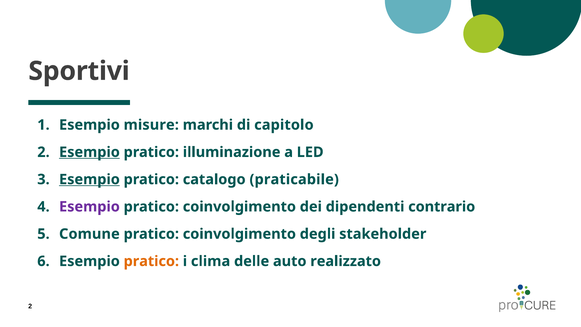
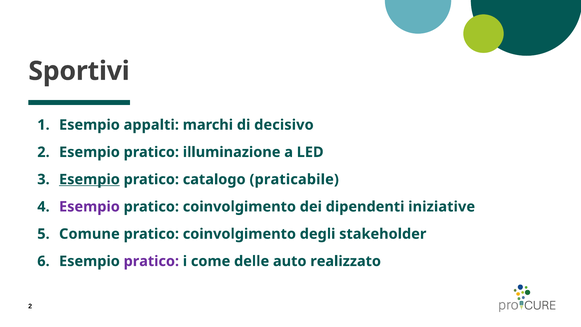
misure: misure -> appalti
capitolo: capitolo -> decisivo
Esempio at (89, 152) underline: present -> none
contrario: contrario -> iniziative
pratico at (151, 261) colour: orange -> purple
clima: clima -> come
